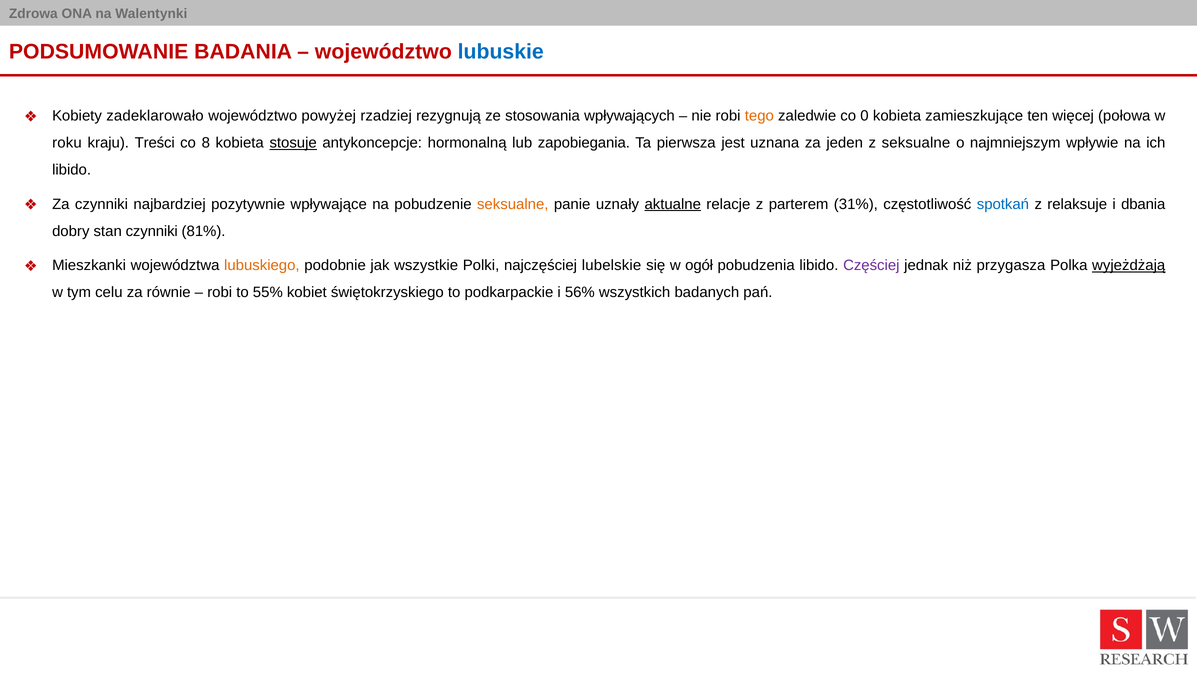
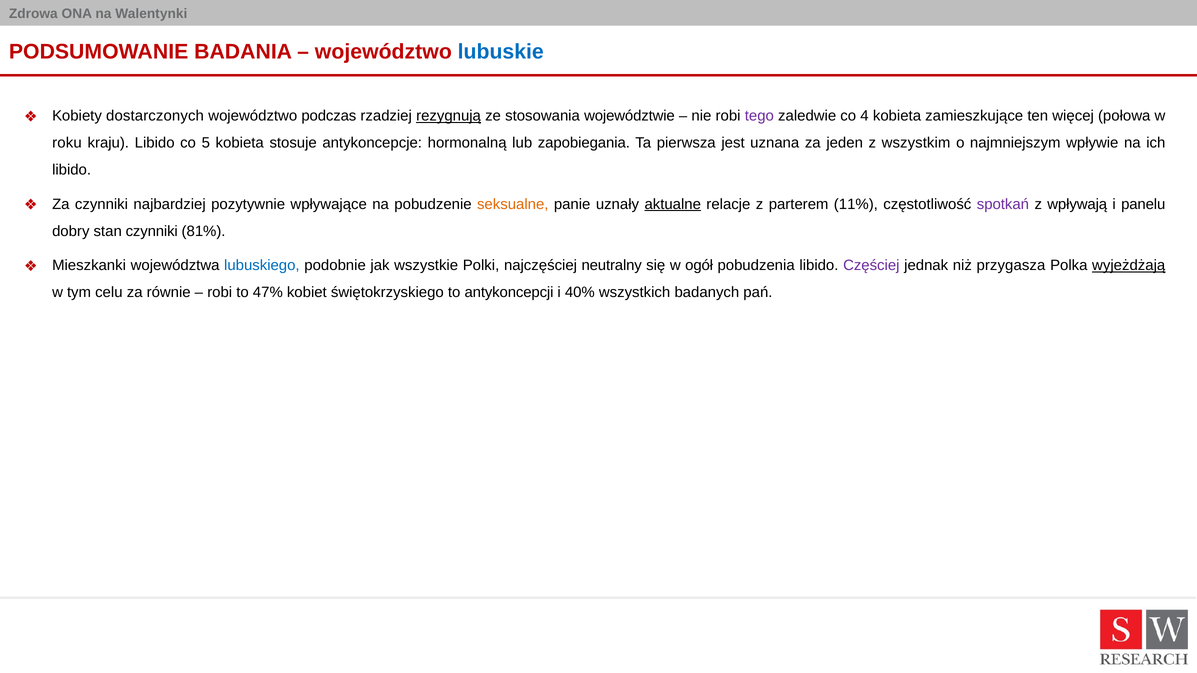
zadeklarowało: zadeklarowało -> dostarczonych
powyżej: powyżej -> podczas
rezygnują underline: none -> present
wpływających: wpływających -> województwie
tego colour: orange -> purple
0: 0 -> 4
kraju Treści: Treści -> Libido
8: 8 -> 5
stosuje underline: present -> none
z seksualne: seksualne -> wszystkim
31%: 31% -> 11%
spotkań colour: blue -> purple
relaksuje: relaksuje -> wpływają
dbania: dbania -> panelu
lubuskiego colour: orange -> blue
lubelskie: lubelskie -> neutralny
55%: 55% -> 47%
podkarpackie: podkarpackie -> antykoncepcji
56%: 56% -> 40%
